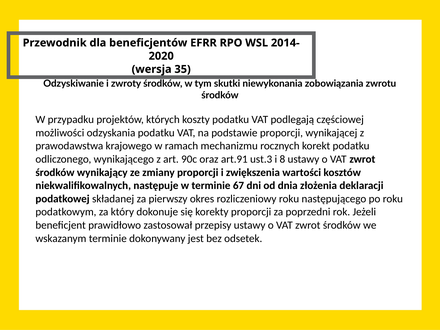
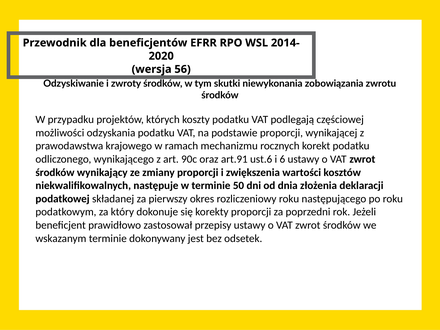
35: 35 -> 56
ust.3: ust.3 -> ust.6
8: 8 -> 6
67: 67 -> 50
